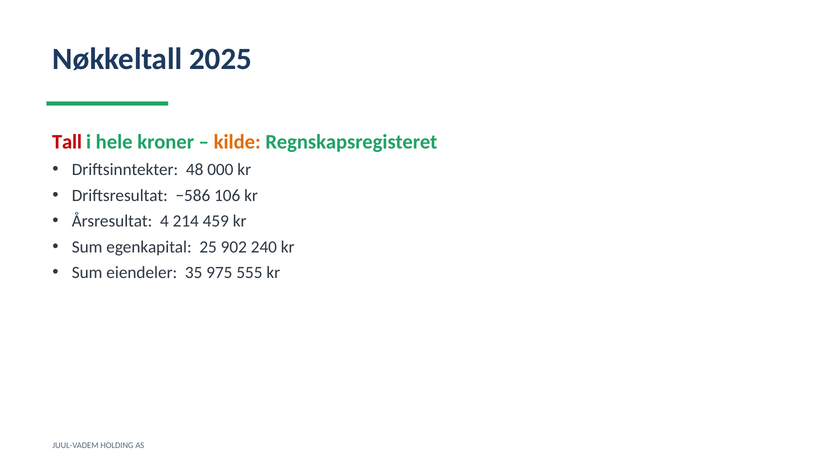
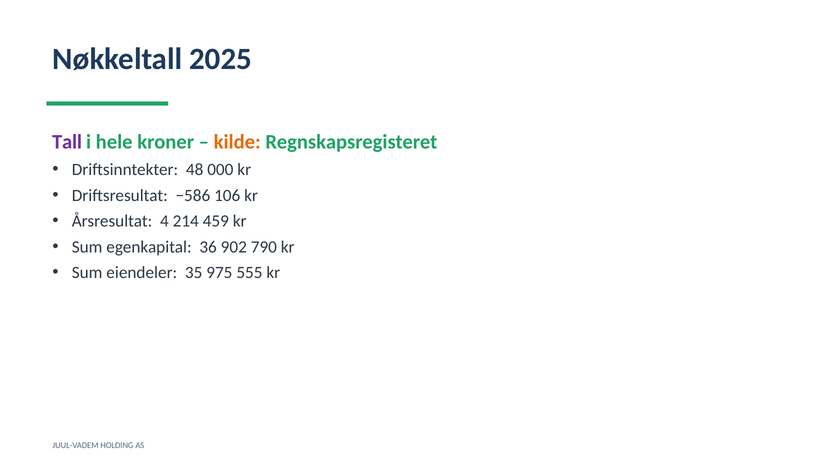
Tall colour: red -> purple
25: 25 -> 36
240: 240 -> 790
